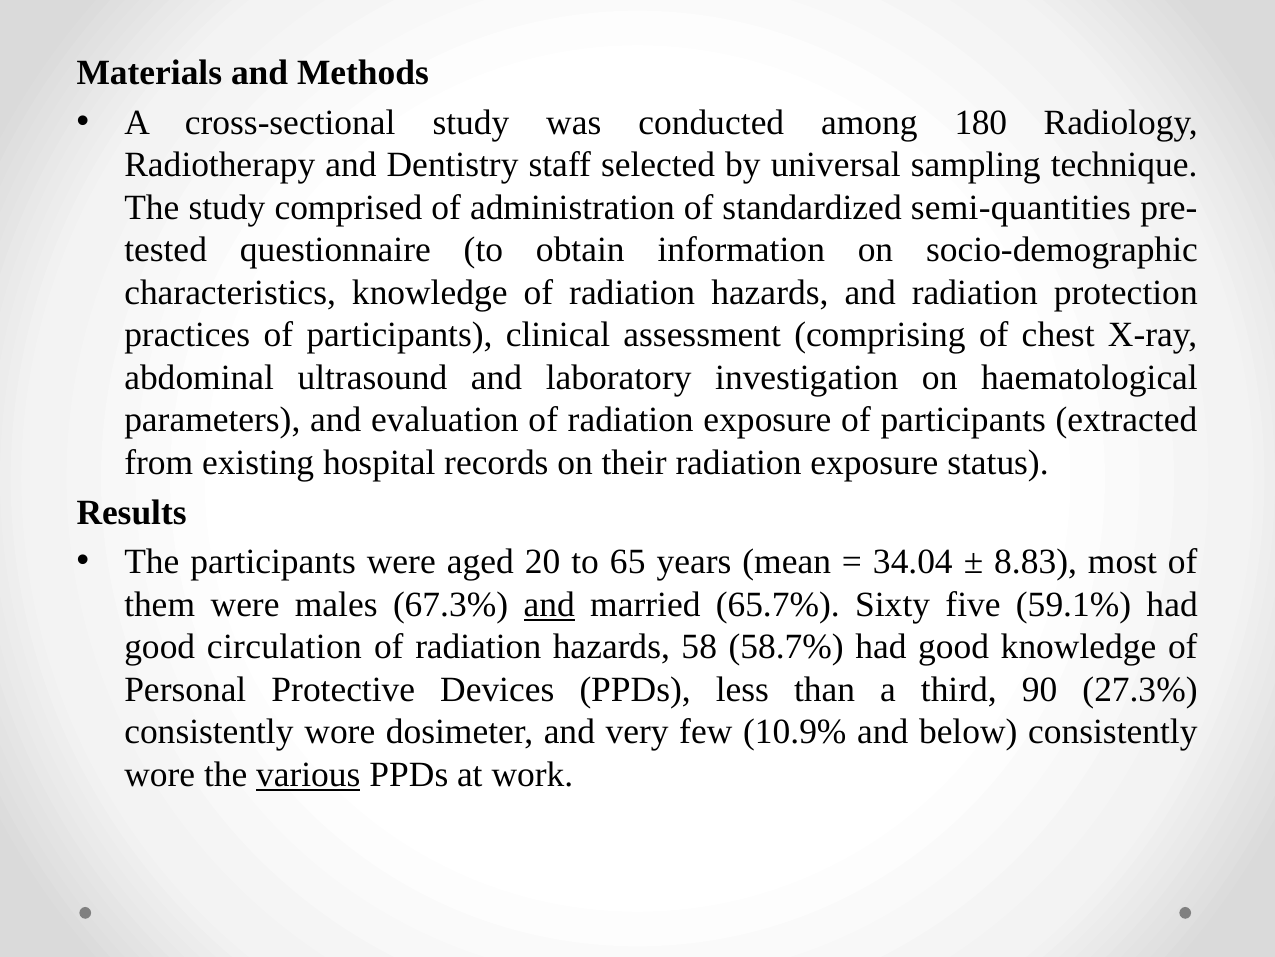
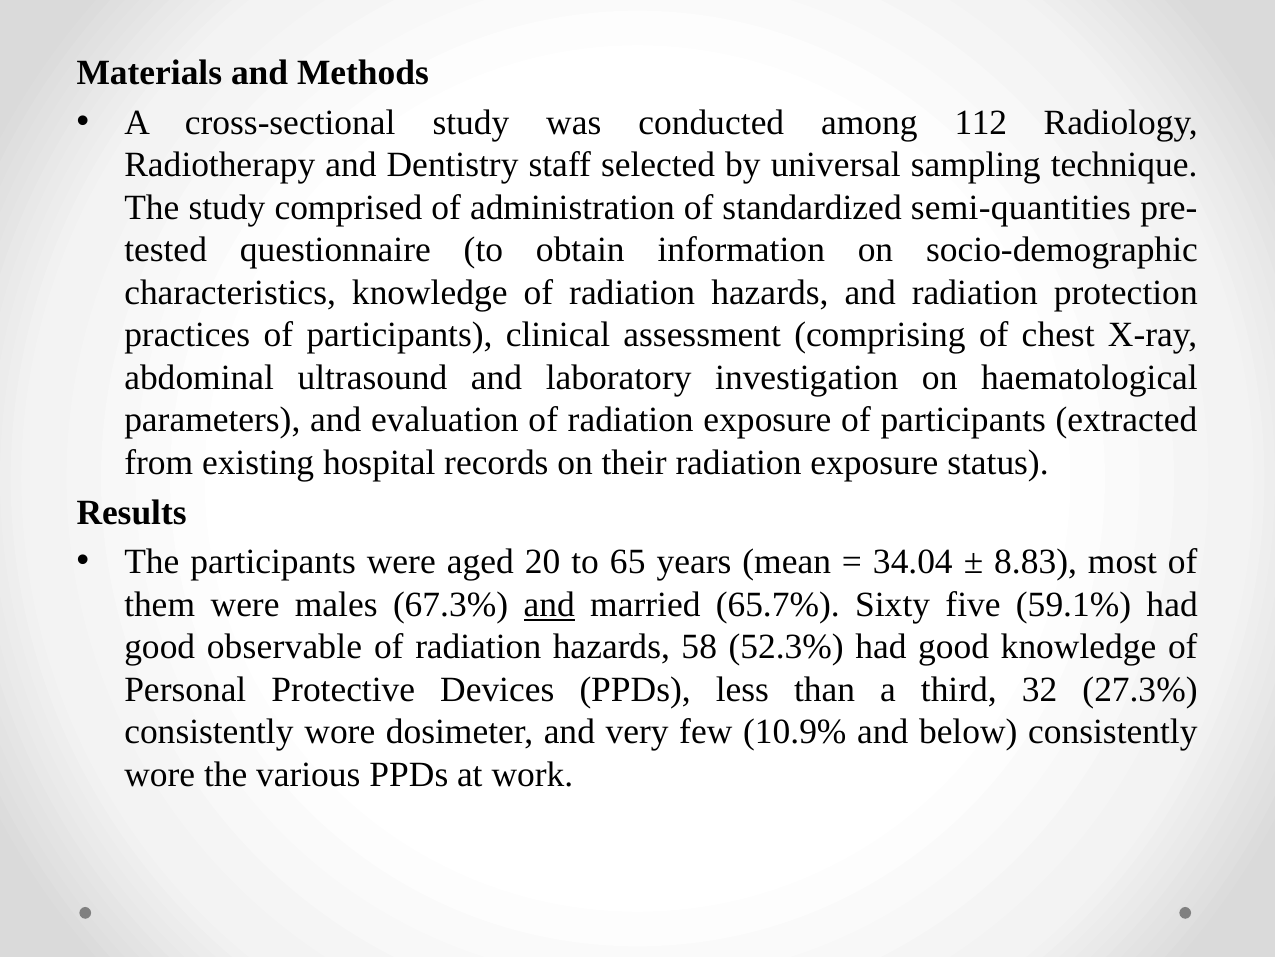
180: 180 -> 112
circulation: circulation -> observable
58.7%: 58.7% -> 52.3%
90: 90 -> 32
various underline: present -> none
